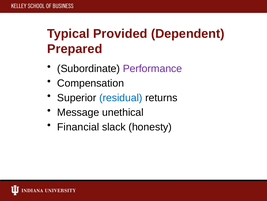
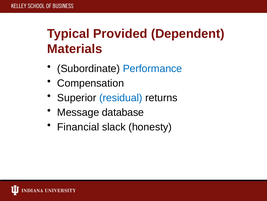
Prepared: Prepared -> Materials
Performance colour: purple -> blue
unethical: unethical -> database
